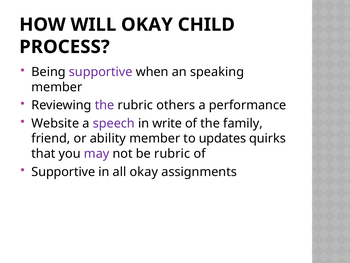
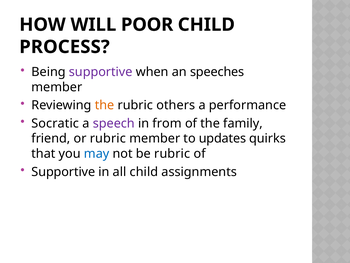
WILL OKAY: OKAY -> POOR
speaking: speaking -> speeches
the at (105, 105) colour: purple -> orange
Website: Website -> Socratic
write: write -> from
or ability: ability -> rubric
may colour: purple -> blue
all okay: okay -> child
